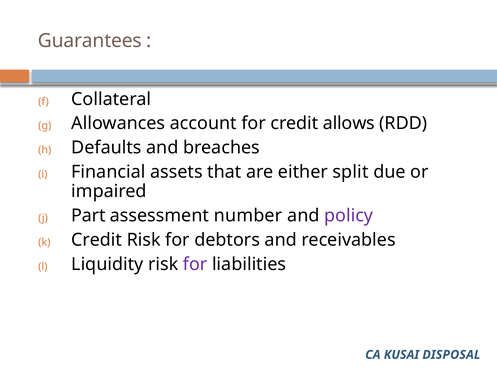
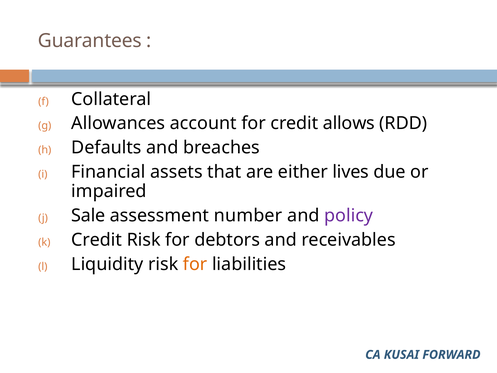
split: split -> lives
Part: Part -> Sale
for at (195, 264) colour: purple -> orange
DISPOSAL: DISPOSAL -> FORWARD
